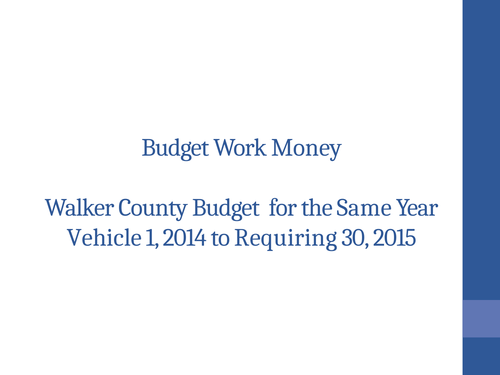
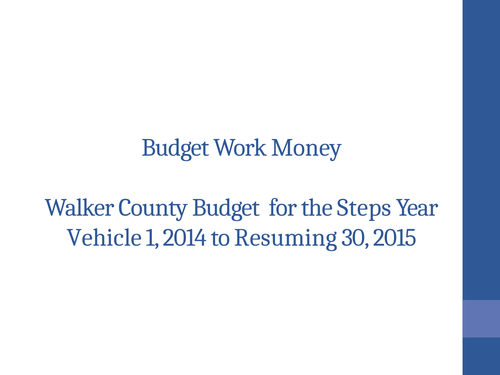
Same: Same -> Steps
Requiring: Requiring -> Resuming
